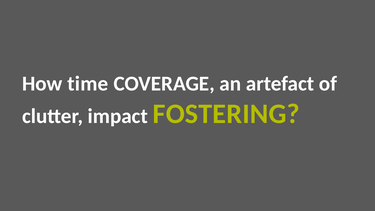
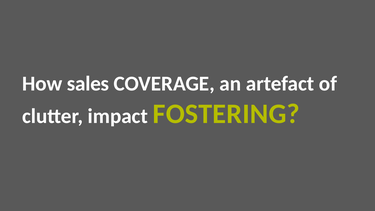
time: time -> sales
